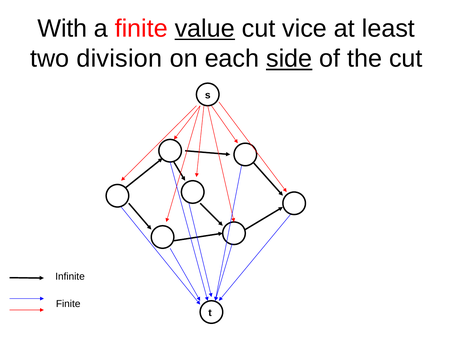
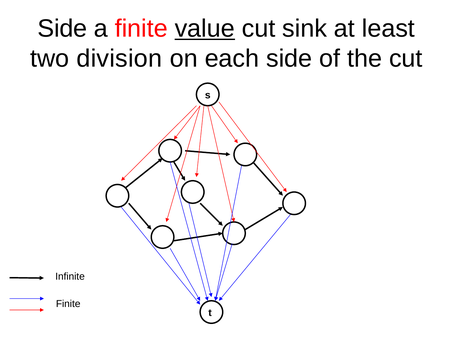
With at (62, 29): With -> Side
vice: vice -> sink
side at (289, 59) underline: present -> none
